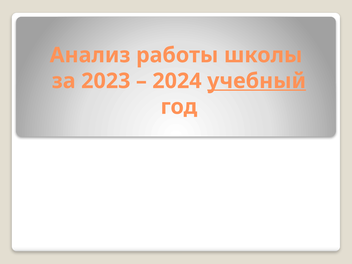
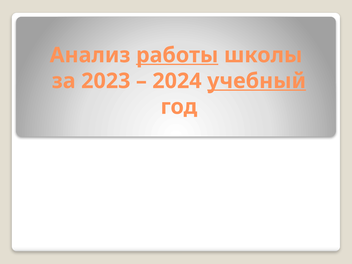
работы underline: none -> present
